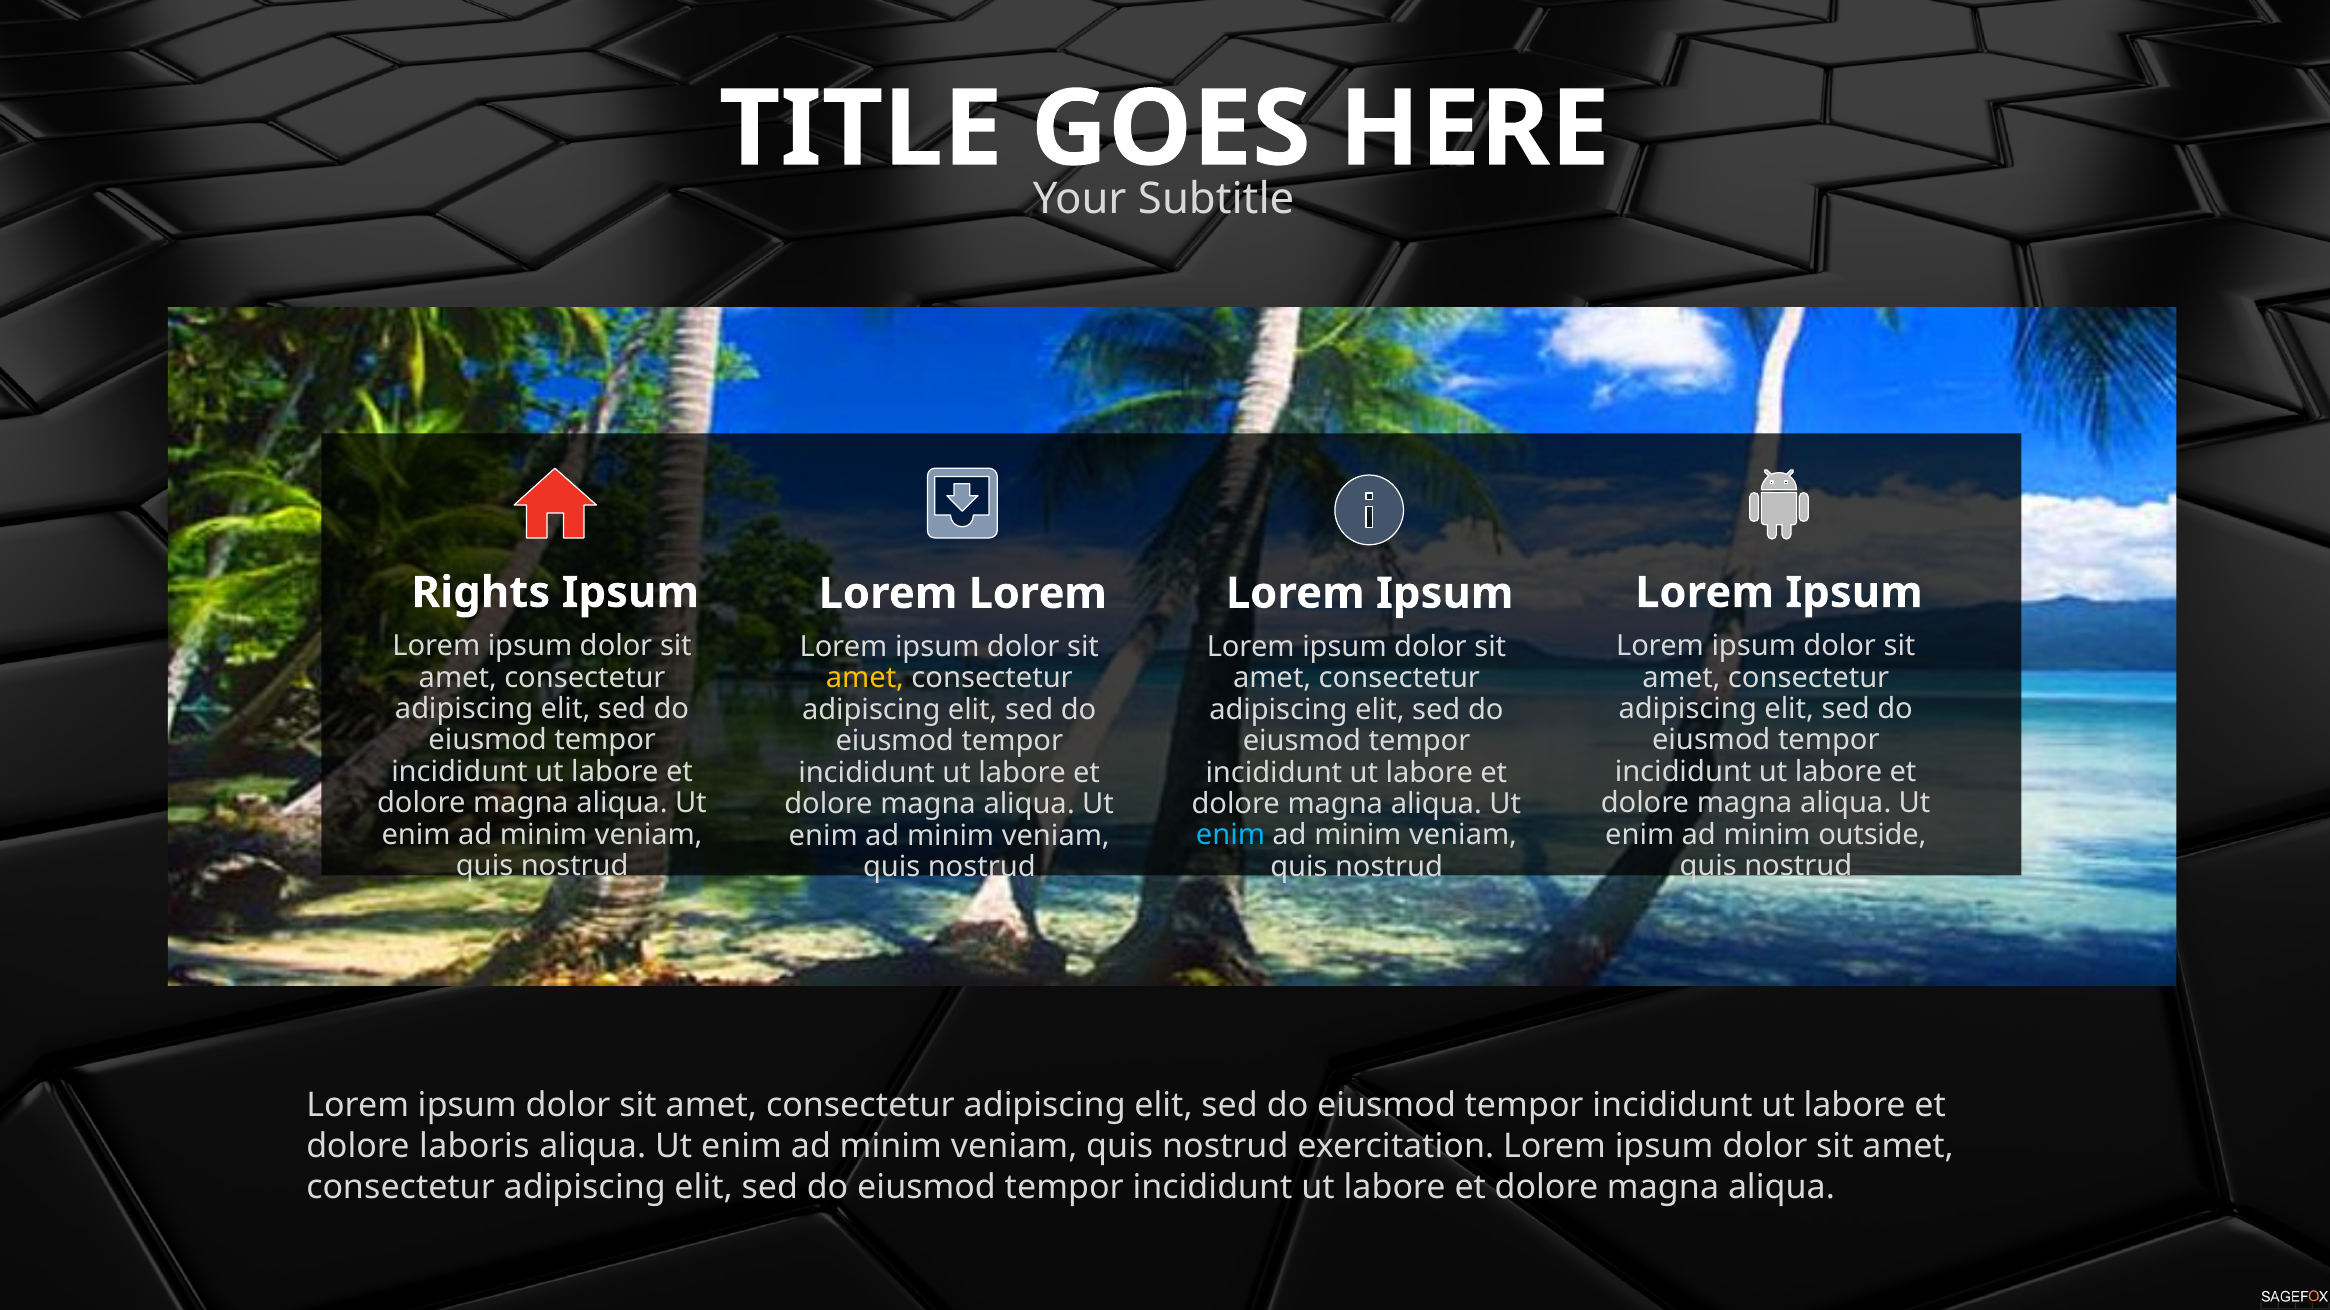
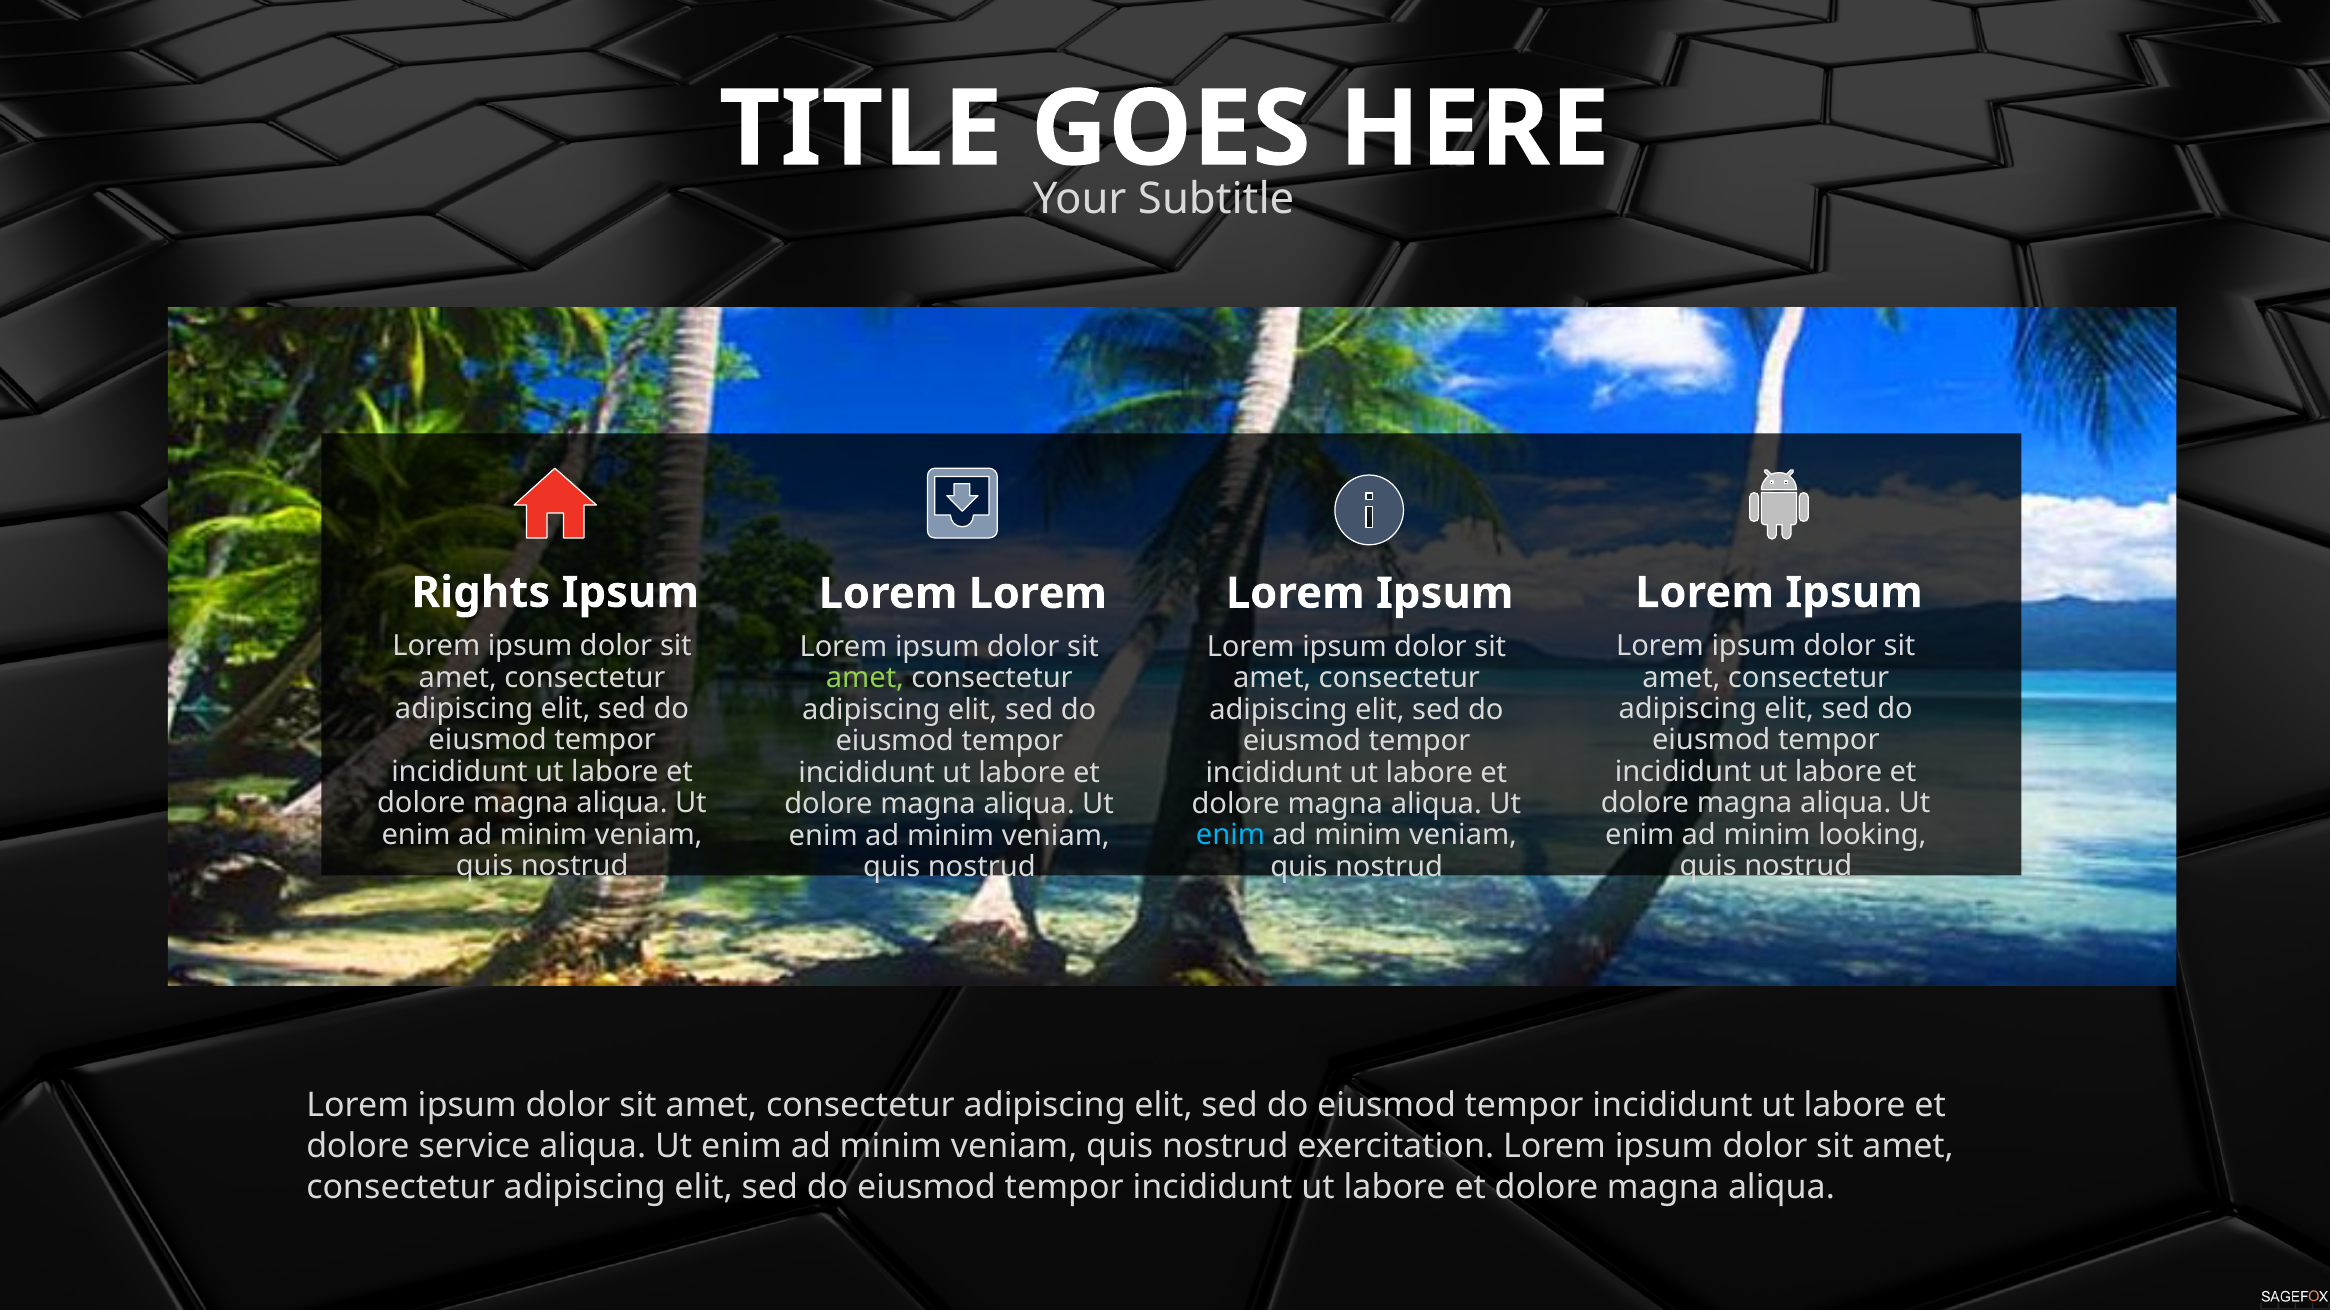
amet at (865, 679) colour: yellow -> light green
outside: outside -> looking
laboris: laboris -> service
